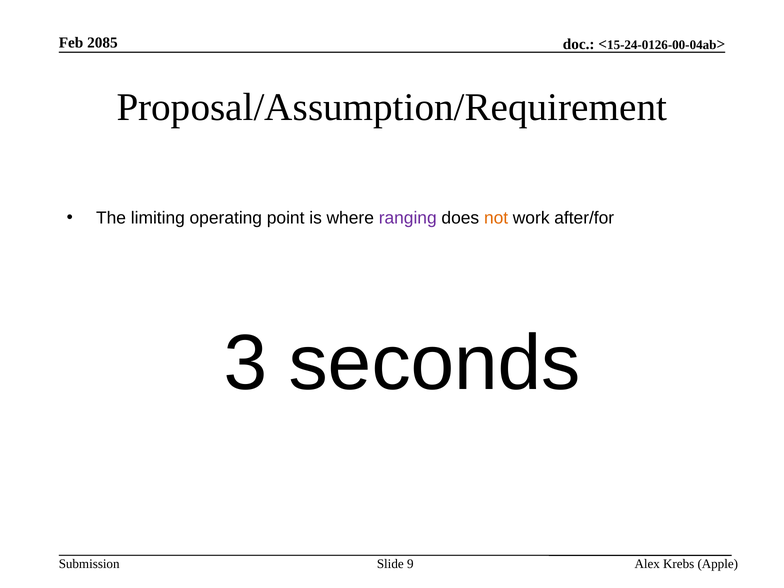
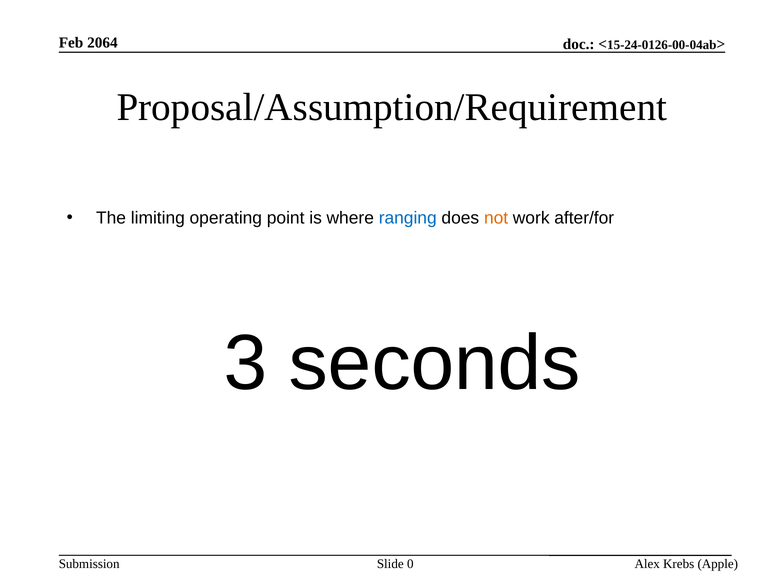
2085: 2085 -> 2064
ranging colour: purple -> blue
9: 9 -> 0
